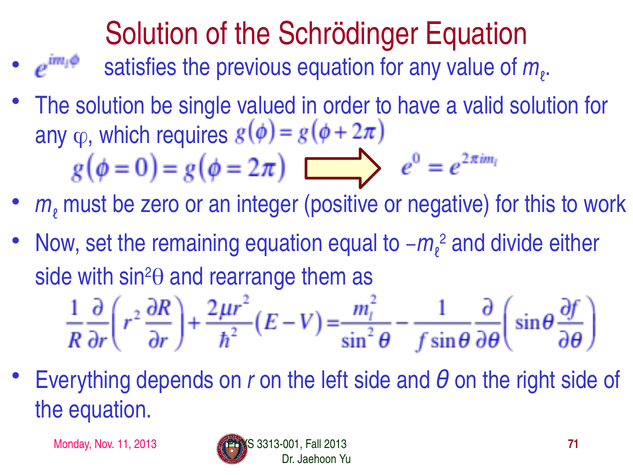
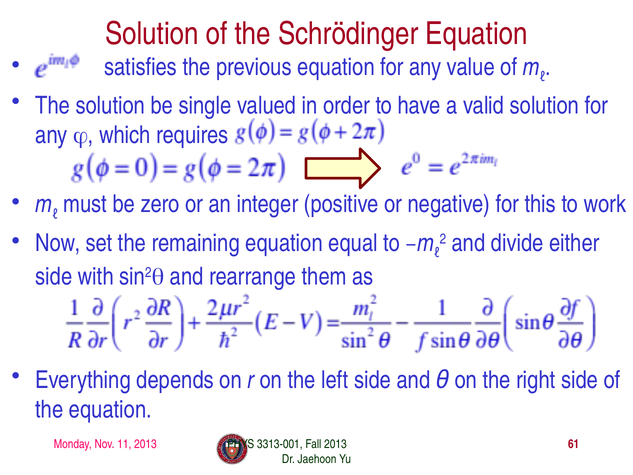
71: 71 -> 61
